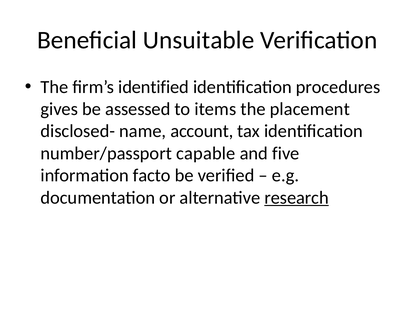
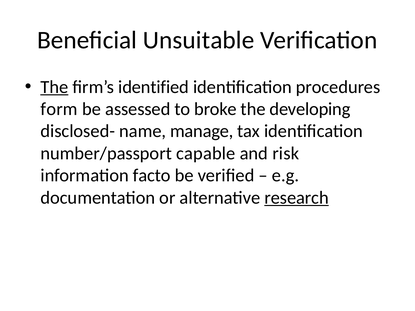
The at (54, 87) underline: none -> present
gives: gives -> form
items: items -> broke
placement: placement -> developing
account: account -> manage
five: five -> risk
